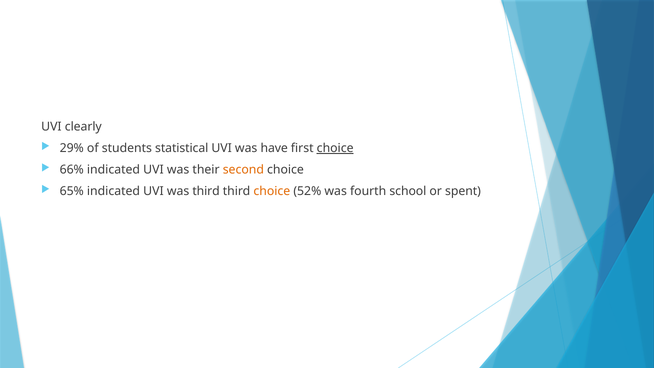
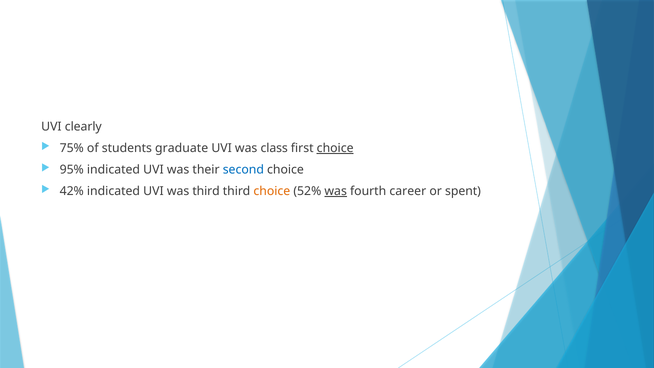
29%: 29% -> 75%
statistical: statistical -> graduate
have: have -> class
66%: 66% -> 95%
second colour: orange -> blue
65%: 65% -> 42%
was at (336, 191) underline: none -> present
school: school -> career
